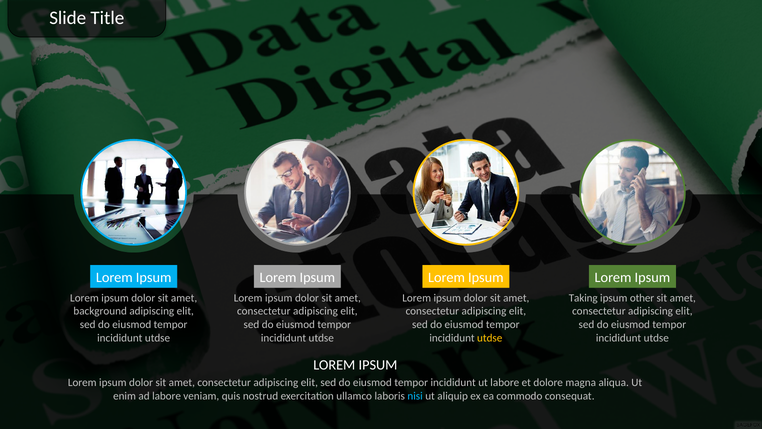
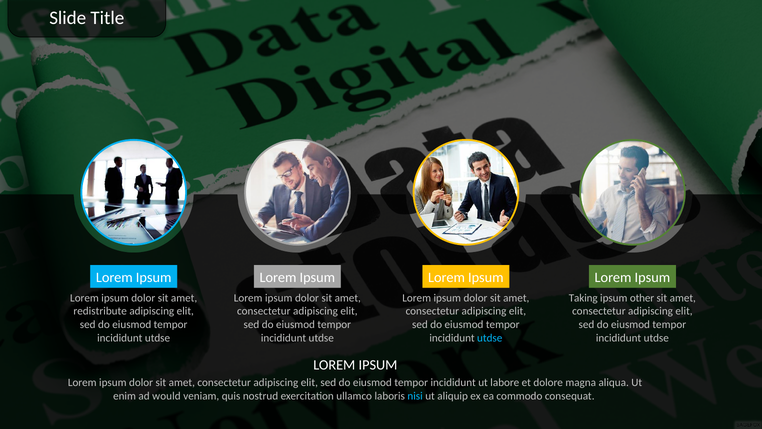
background: background -> redistribute
utdse at (490, 338) colour: yellow -> light blue
ad labore: labore -> would
